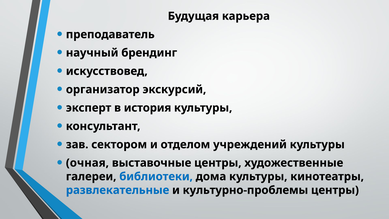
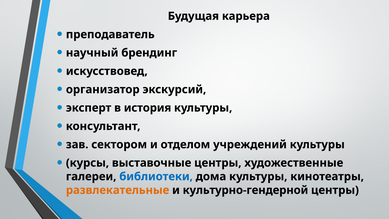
очная: очная -> курсы
развлекательные colour: blue -> orange
культурно-проблемы: культурно-проблемы -> культурно-гендерной
